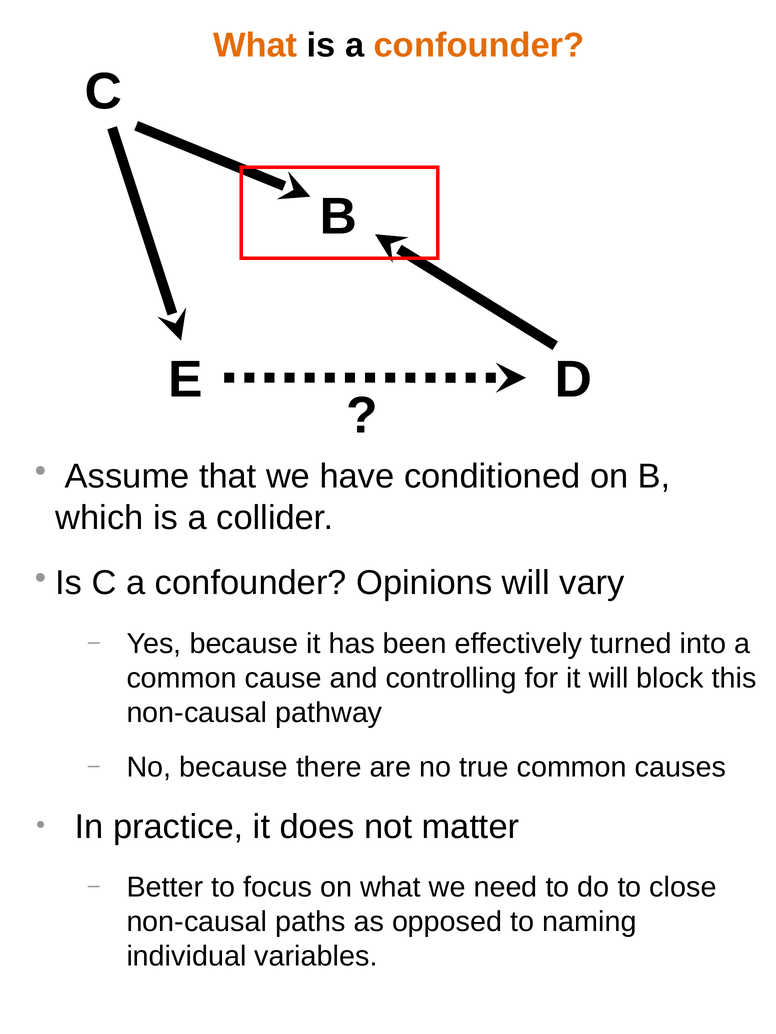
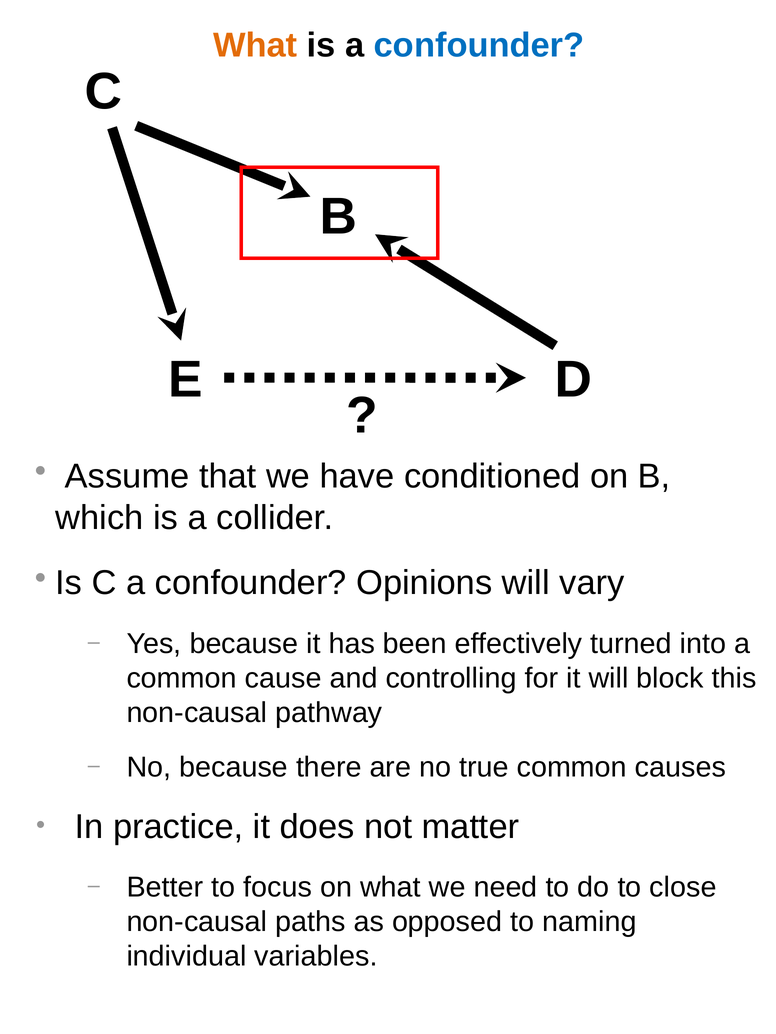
confounder at (479, 45) colour: orange -> blue
